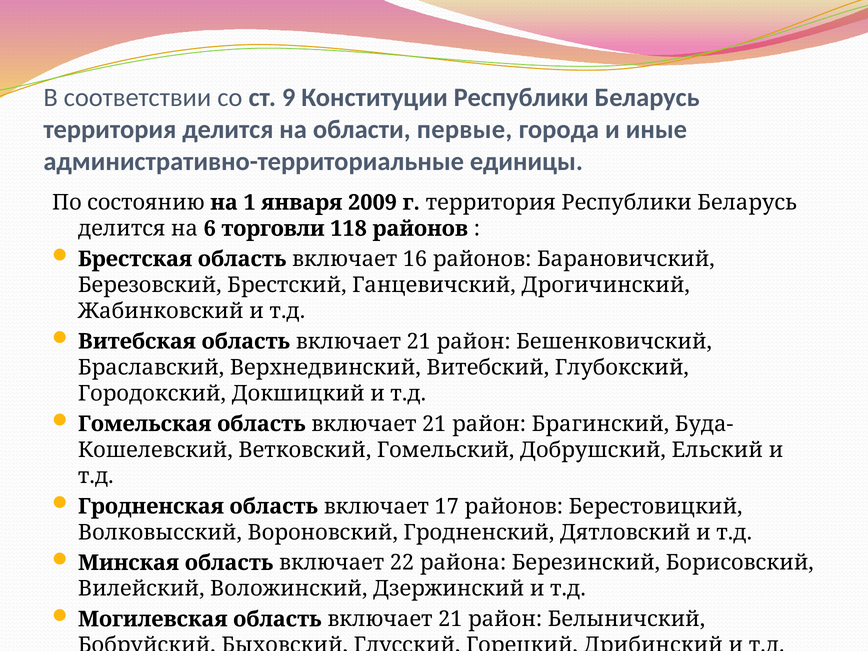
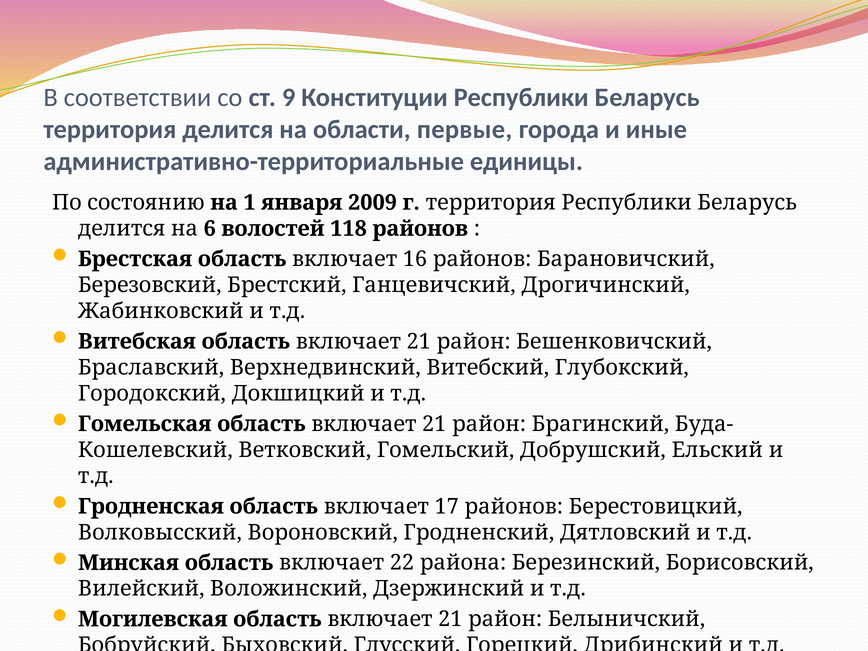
торговли: торговли -> волостей
